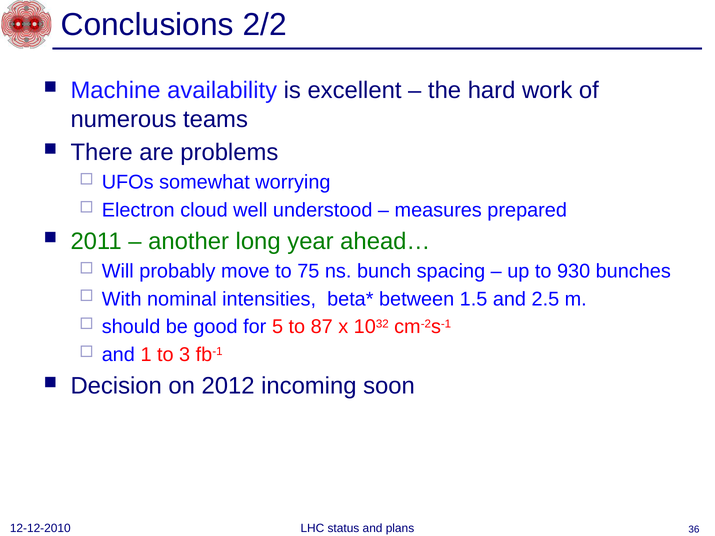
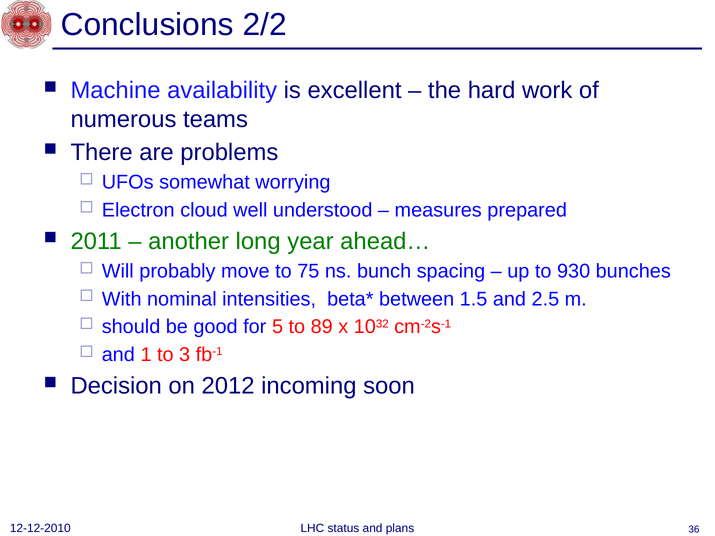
87: 87 -> 89
